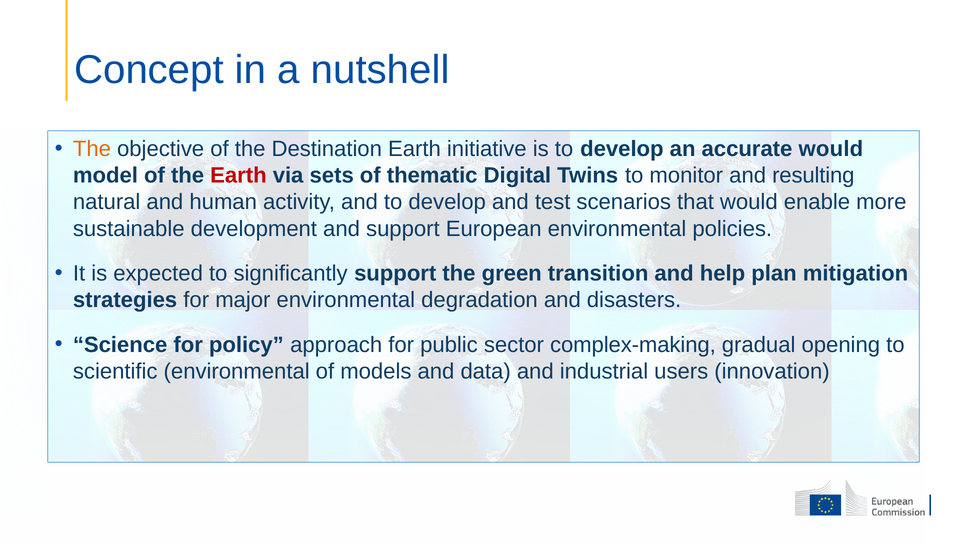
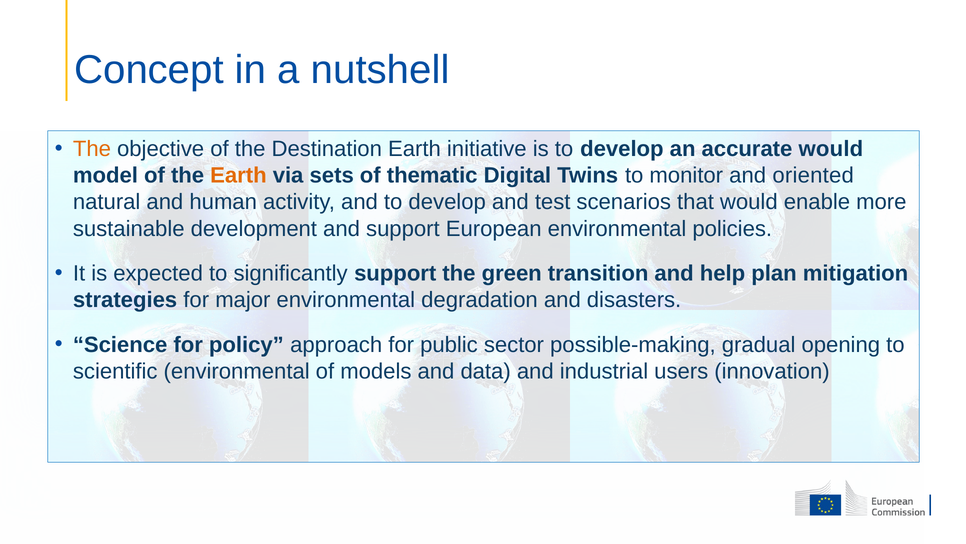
Earth at (238, 175) colour: red -> orange
resulting: resulting -> oriented
complex-making: complex-making -> possible-making
